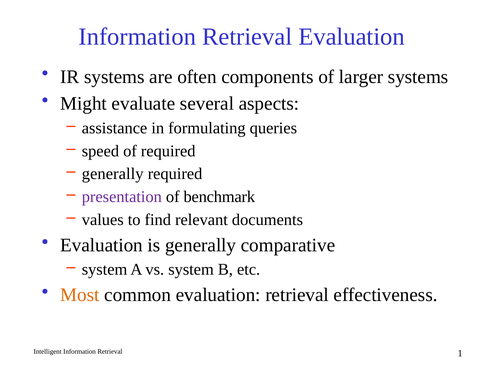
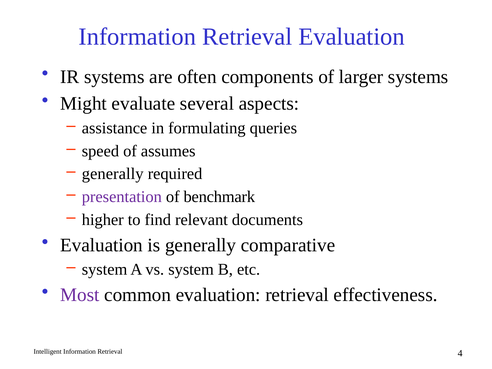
of required: required -> assumes
values: values -> higher
Most colour: orange -> purple
1: 1 -> 4
